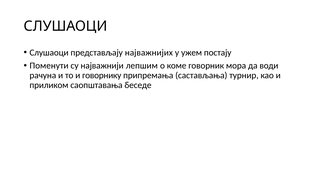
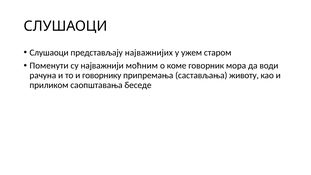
постају: постају -> старом
лепшим: лепшим -> моћним
турнир: турнир -> животу
